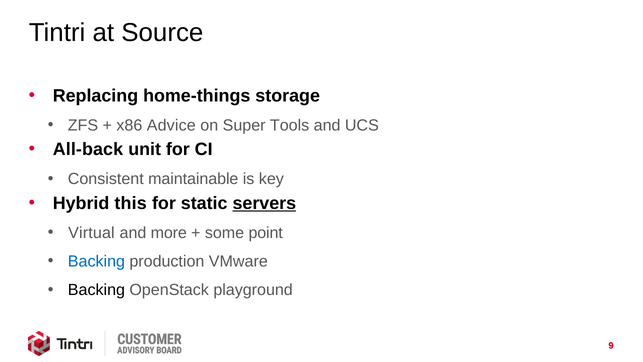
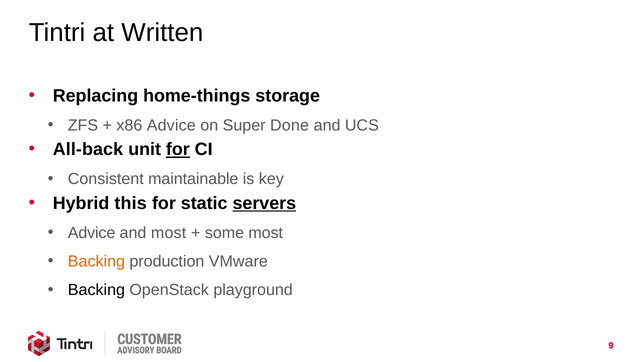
Source: Source -> Written
Tools: Tools -> Done
for at (178, 149) underline: none -> present
Virtual at (91, 233): Virtual -> Advice
and more: more -> most
some point: point -> most
Backing at (96, 261) colour: blue -> orange
